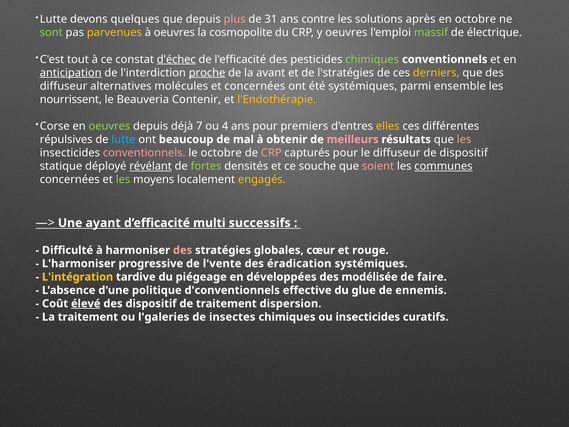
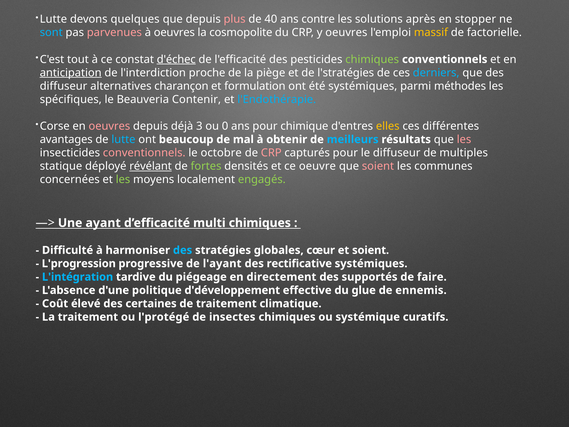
31: 31 -> 40
en octobre: octobre -> stopper
sont colour: light green -> light blue
parvenues colour: yellow -> pink
massif colour: light green -> yellow
électrique: électrique -> factorielle
proche underline: present -> none
avant: avant -> piège
derniers colour: yellow -> light blue
molécules: molécules -> charançon
et concernées: concernées -> formulation
ensemble: ensemble -> méthodes
nourrissent: nourrissent -> spécifiques
l'Endothérapie colour: yellow -> light blue
oeuvres at (109, 126) colour: light green -> pink
7: 7 -> 3
4: 4 -> 0
premiers: premiers -> chimique
répulsives: répulsives -> avantages
meilleurs colour: pink -> light blue
de dispositif: dispositif -> multiples
souche: souche -> oeuvre
communes underline: present -> none
engagés colour: yellow -> light green
multi successifs: successifs -> chimiques
des at (183, 250) colour: pink -> light blue
et rouge: rouge -> soient
L'harmoniser: L'harmoniser -> L'progression
l'vente: l'vente -> l'ayant
éradication: éradication -> rectificative
L'intégration colour: yellow -> light blue
développées: développées -> directement
modélisée: modélisée -> supportés
d'conventionnels: d'conventionnels -> d'développement
élevé underline: present -> none
des dispositif: dispositif -> certaines
dispersion: dispersion -> climatique
l'galeries: l'galeries -> l'protégé
ou insecticides: insecticides -> systémique
